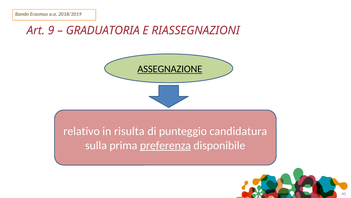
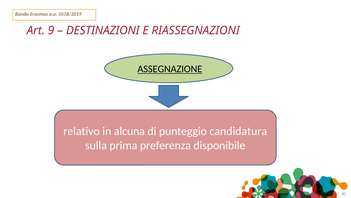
GRADUATORIA: GRADUATORIA -> DESTINAZIONI
risulta: risulta -> alcuna
preferenza underline: present -> none
